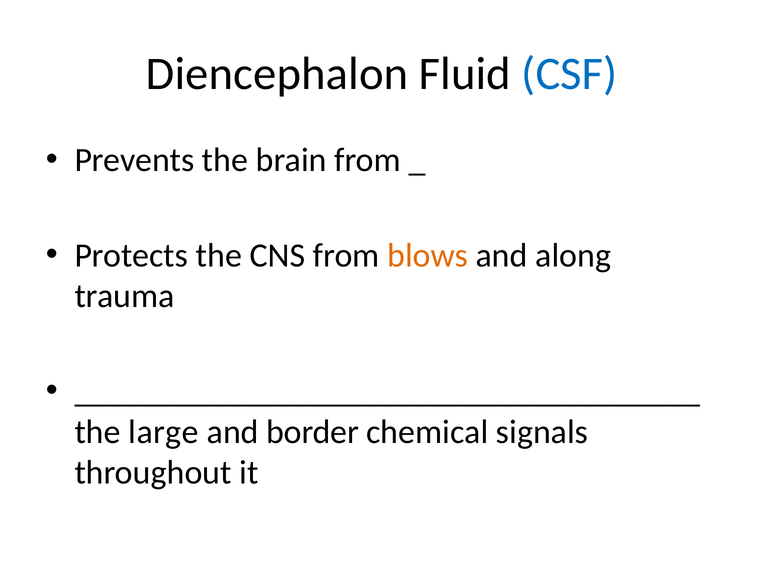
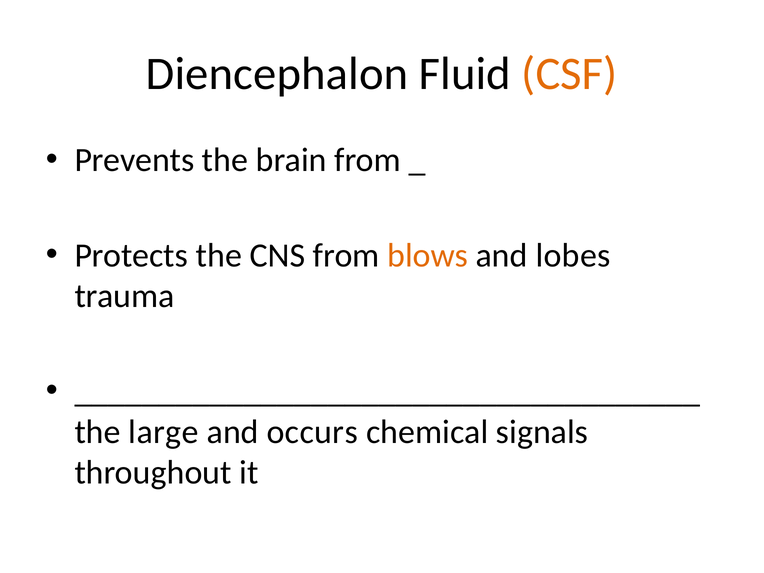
CSF colour: blue -> orange
along: along -> lobes
border: border -> occurs
